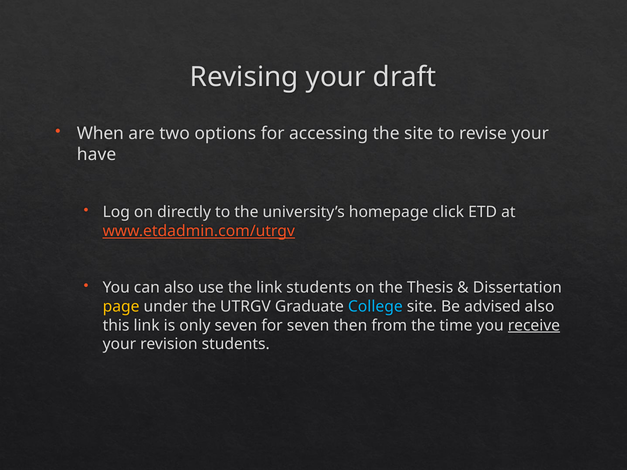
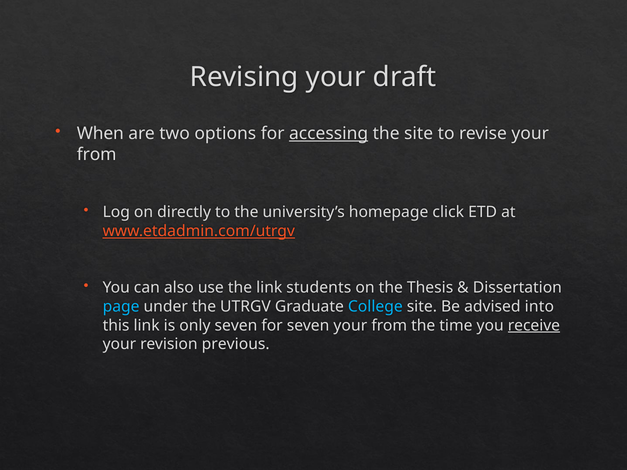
accessing underline: none -> present
have at (97, 155): have -> from
page colour: yellow -> light blue
advised also: also -> into
seven then: then -> your
revision students: students -> previous
